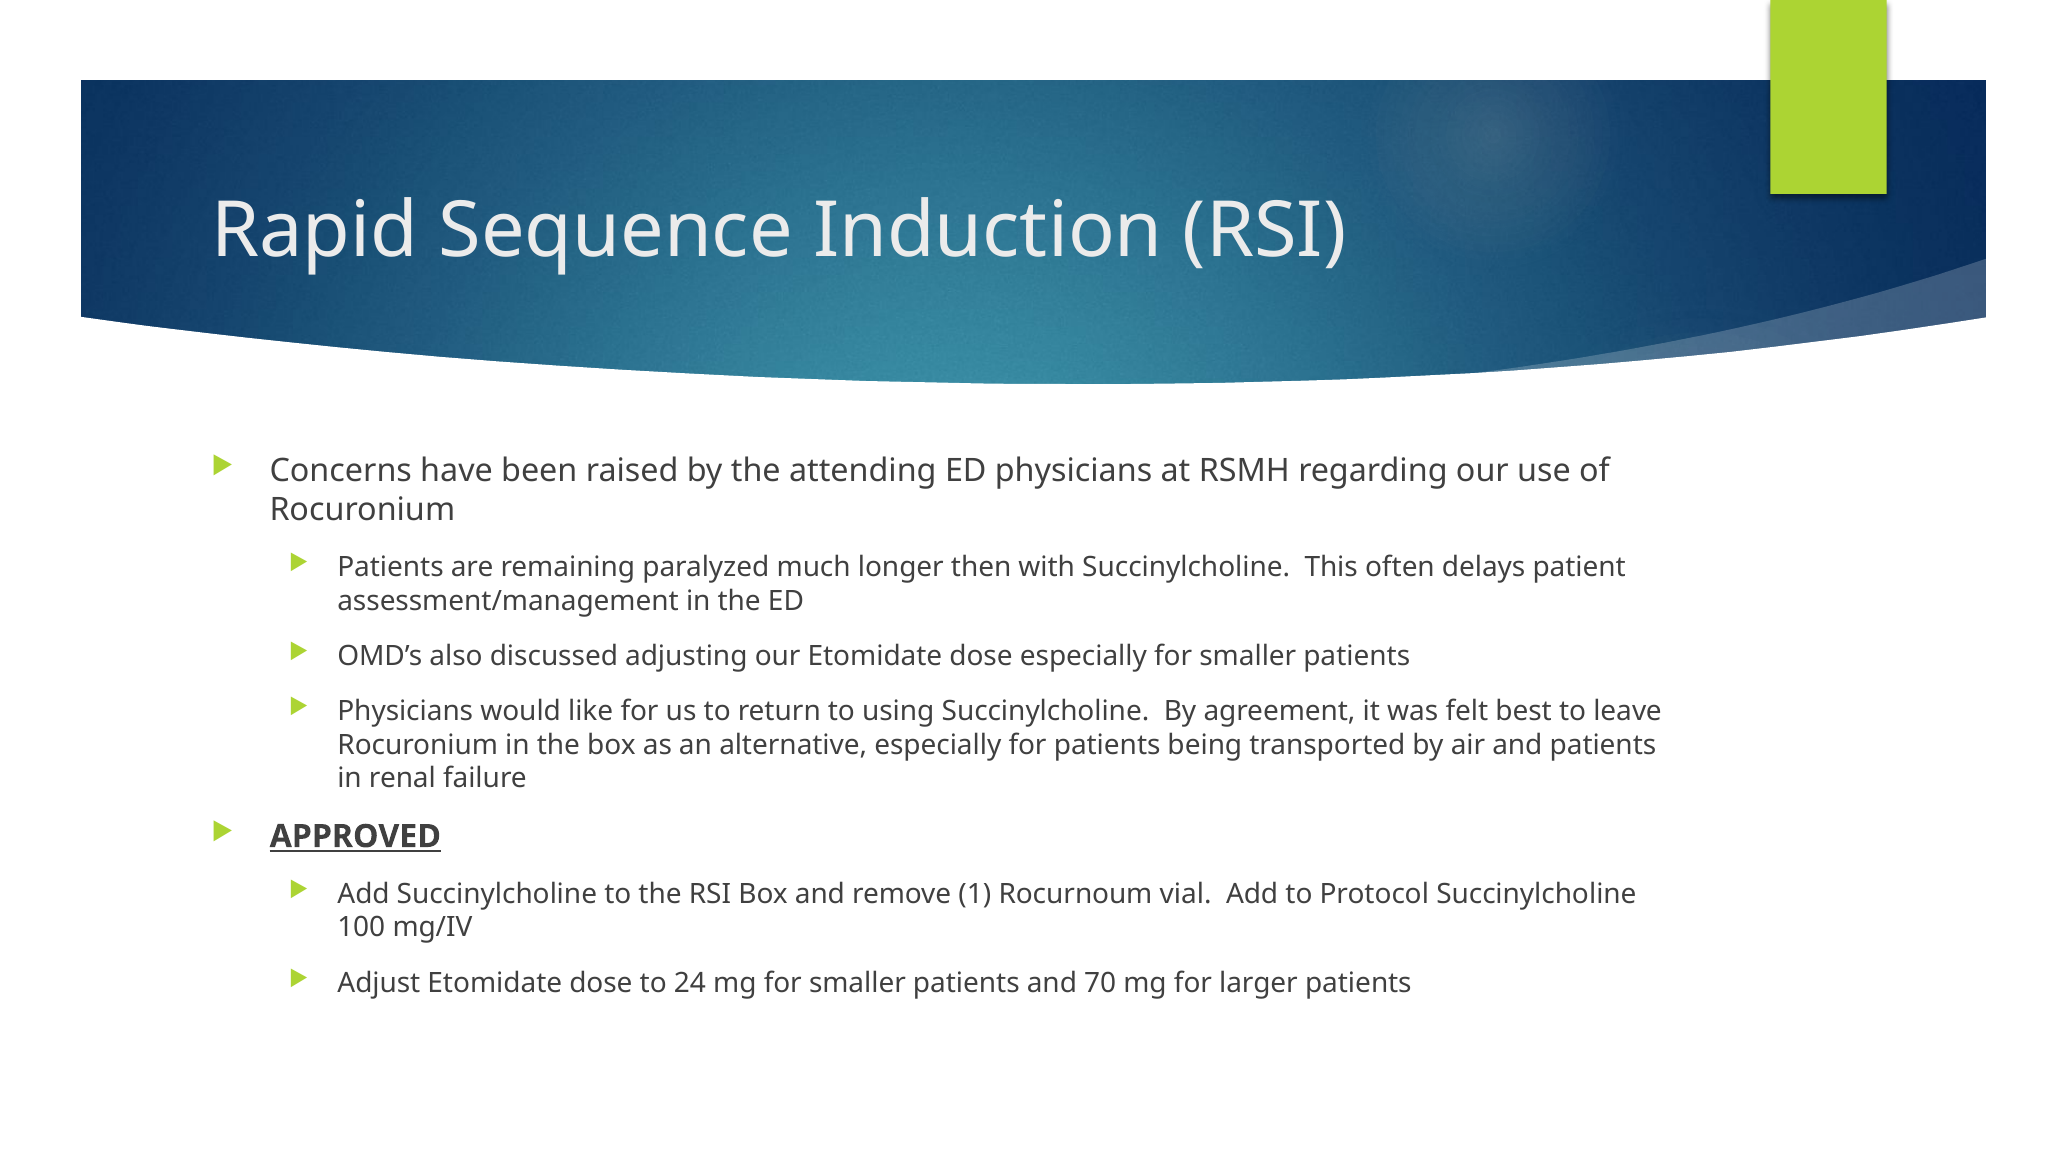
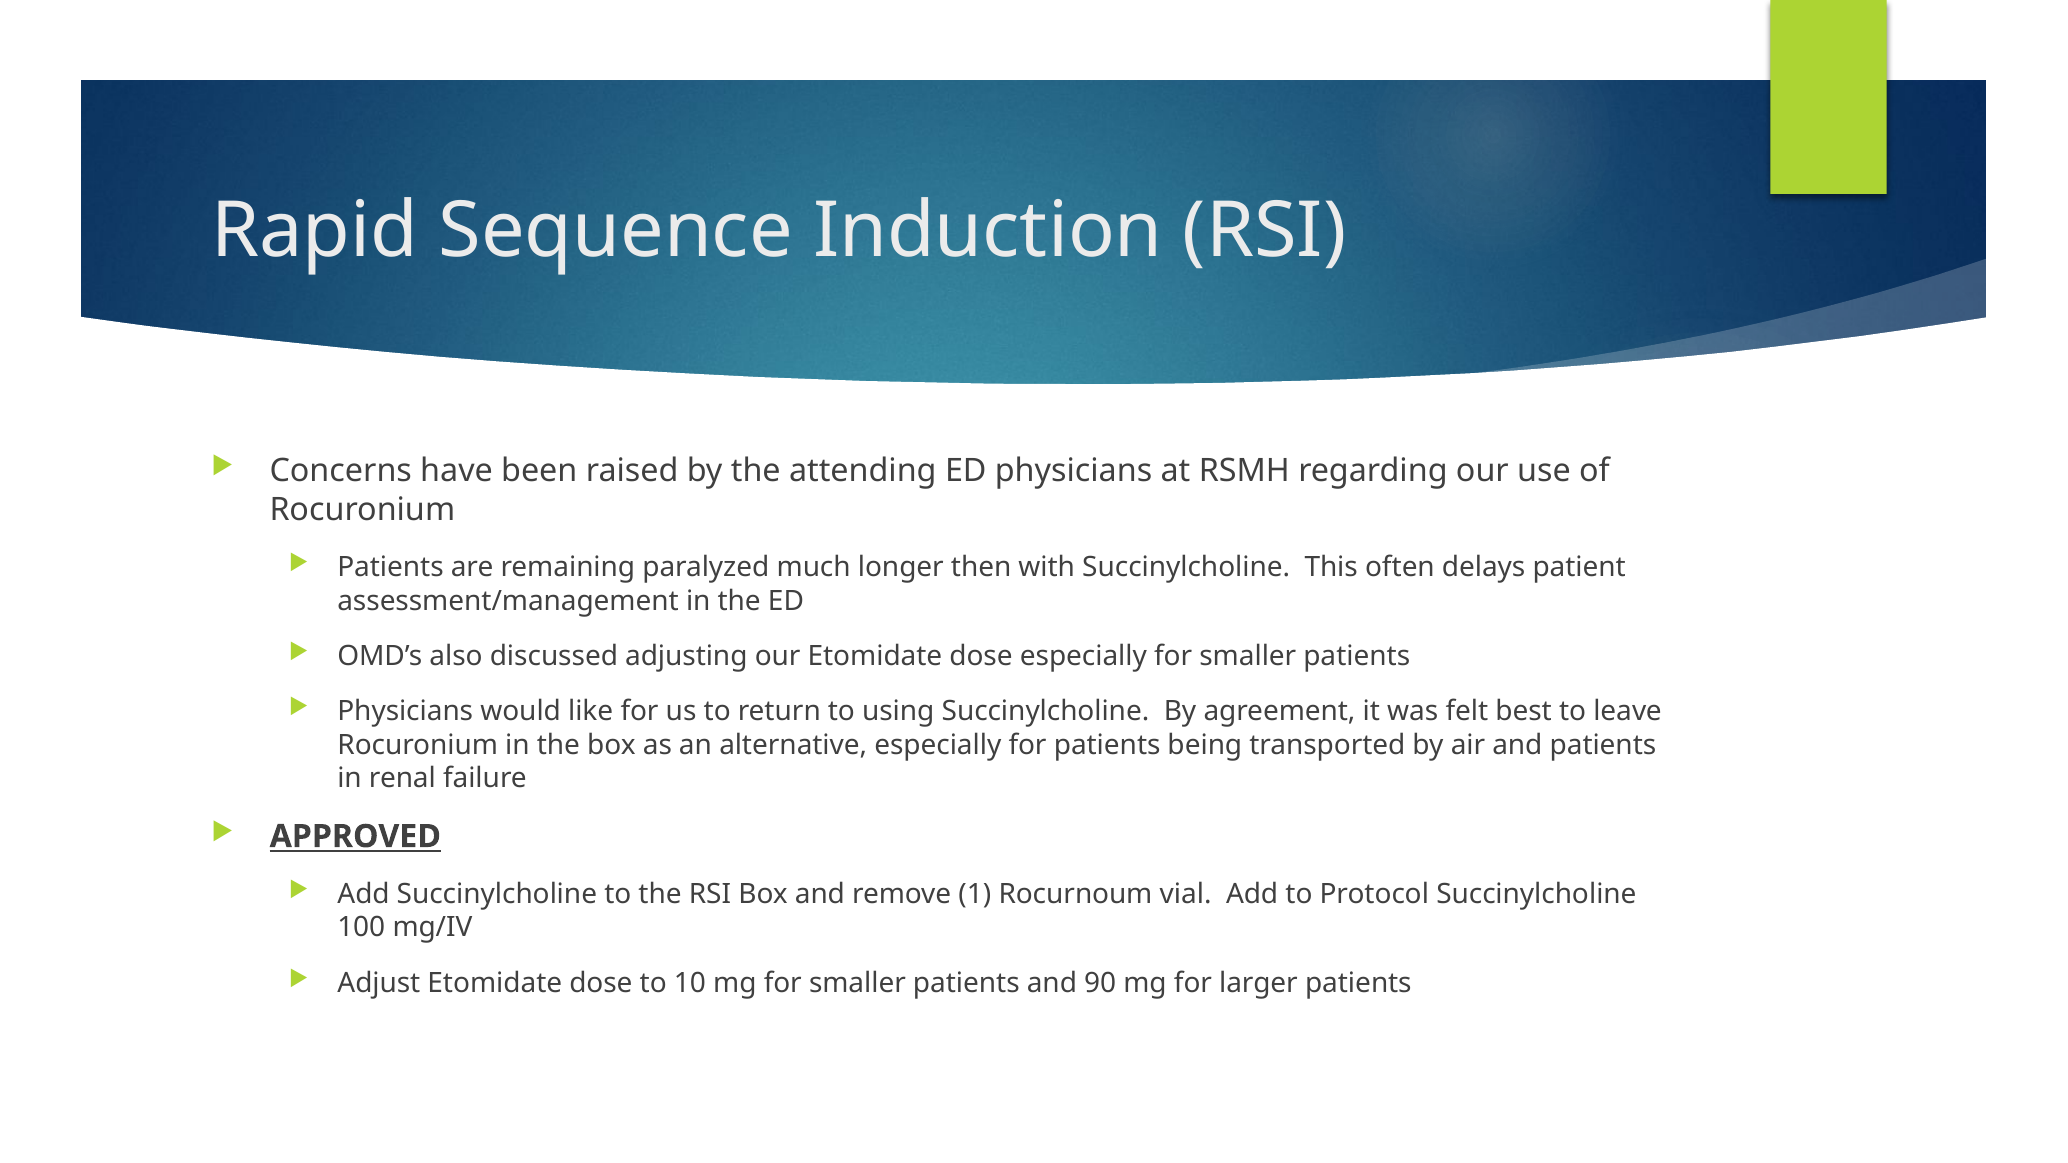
24: 24 -> 10
70: 70 -> 90
